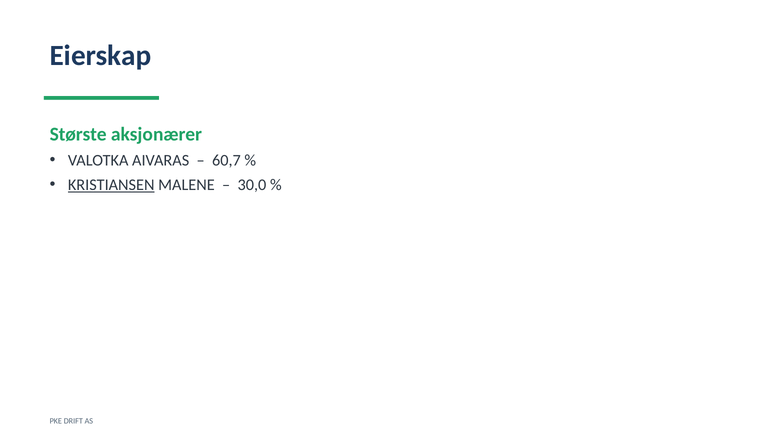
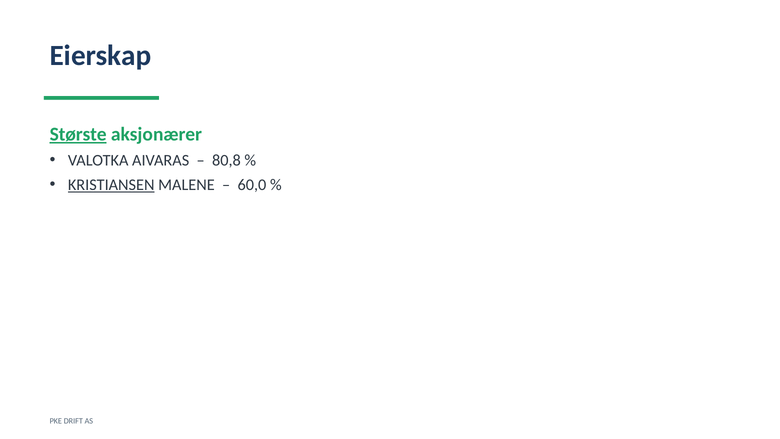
Største underline: none -> present
60,7: 60,7 -> 80,8
30,0: 30,0 -> 60,0
